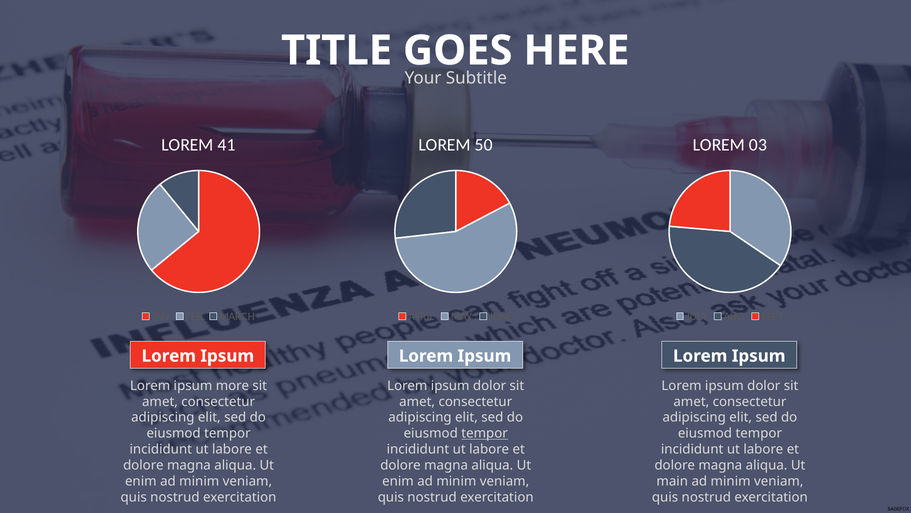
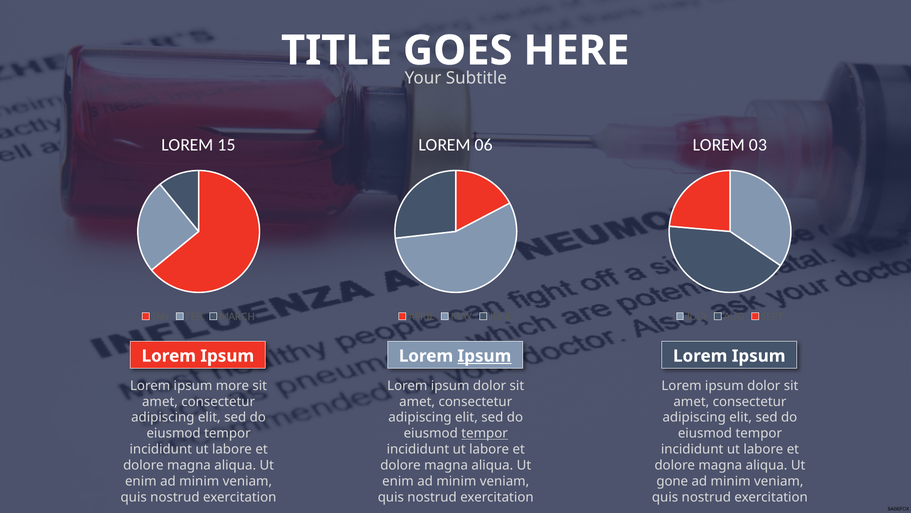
41: 41 -> 15
50: 50 -> 06
Ipsum at (484, 356) underline: none -> present
main: main -> gone
